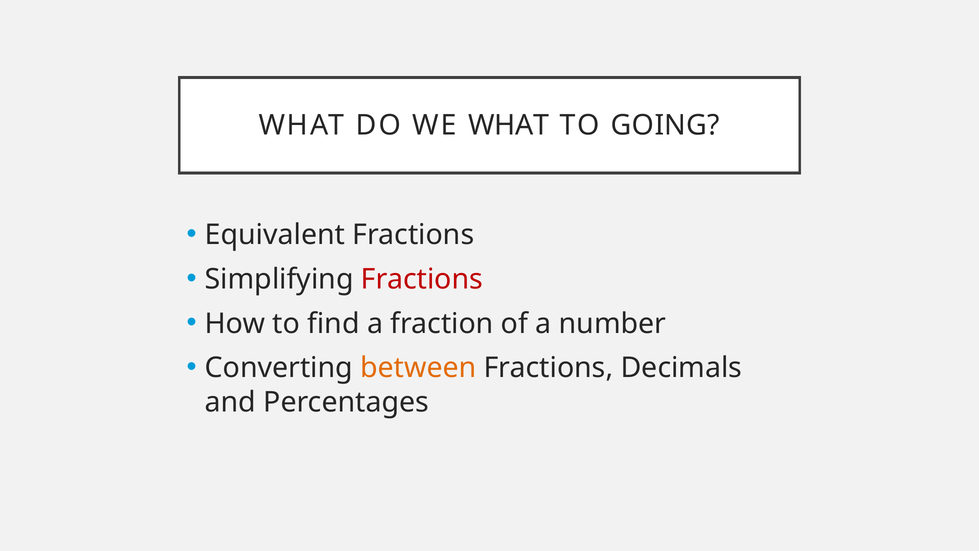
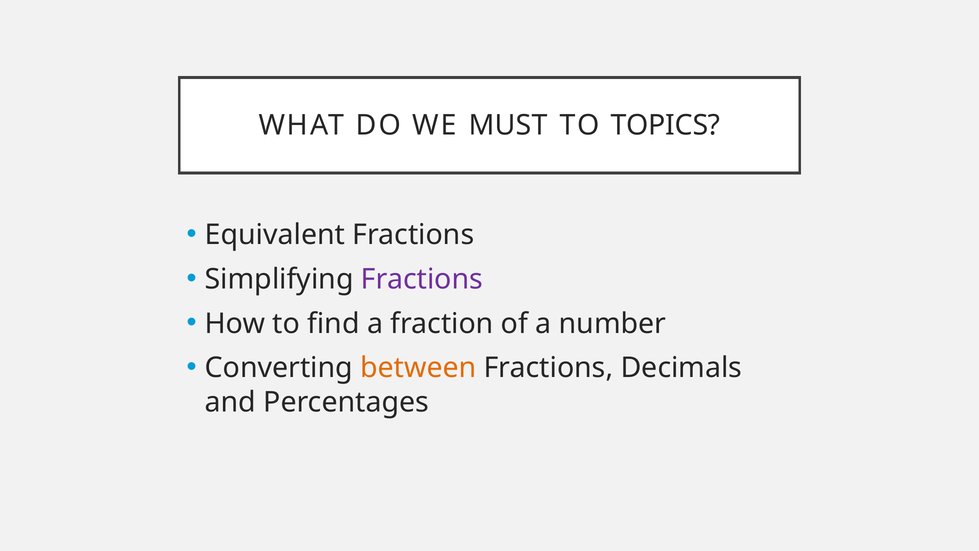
WE WHAT: WHAT -> MUST
GOING: GOING -> TOPICS
Fractions at (422, 279) colour: red -> purple
